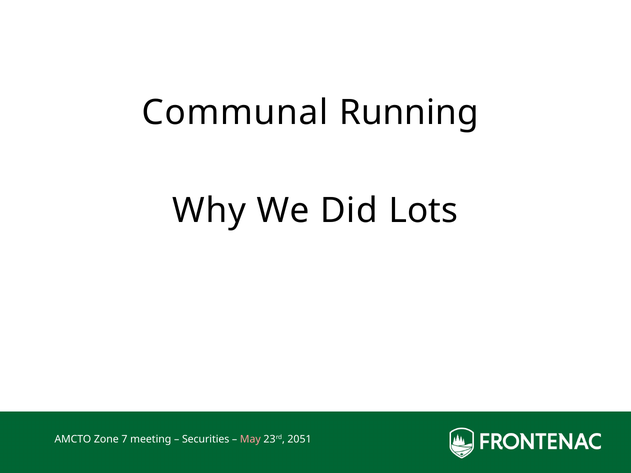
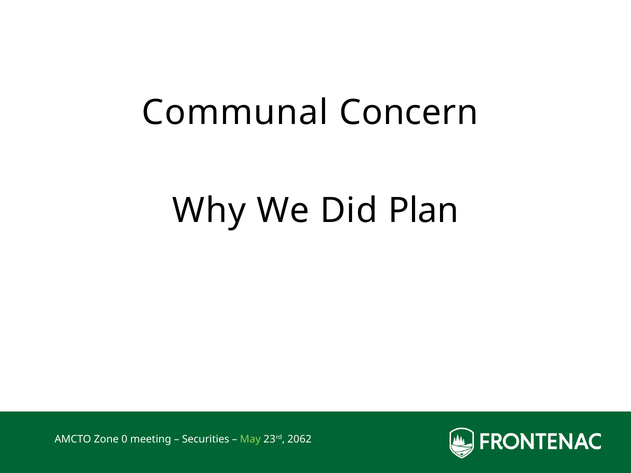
Running: Running -> Concern
Lots: Lots -> Plan
7: 7 -> 0
May colour: pink -> light green
2051: 2051 -> 2062
